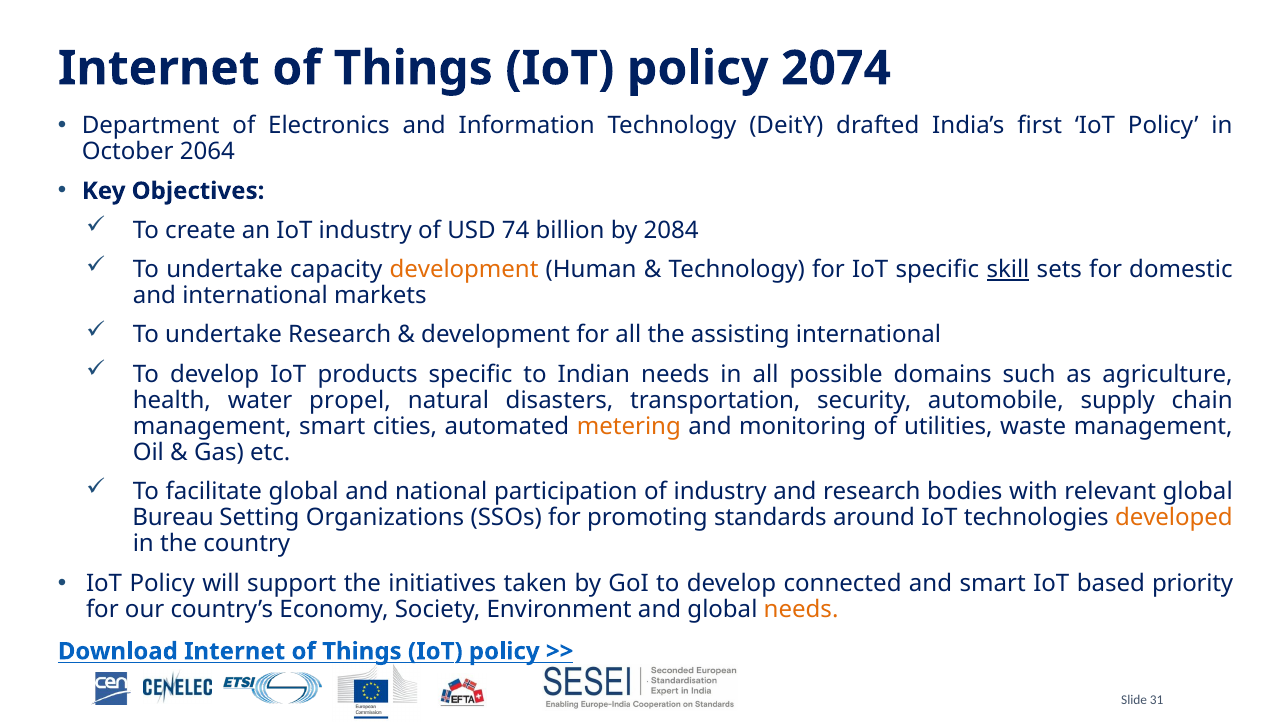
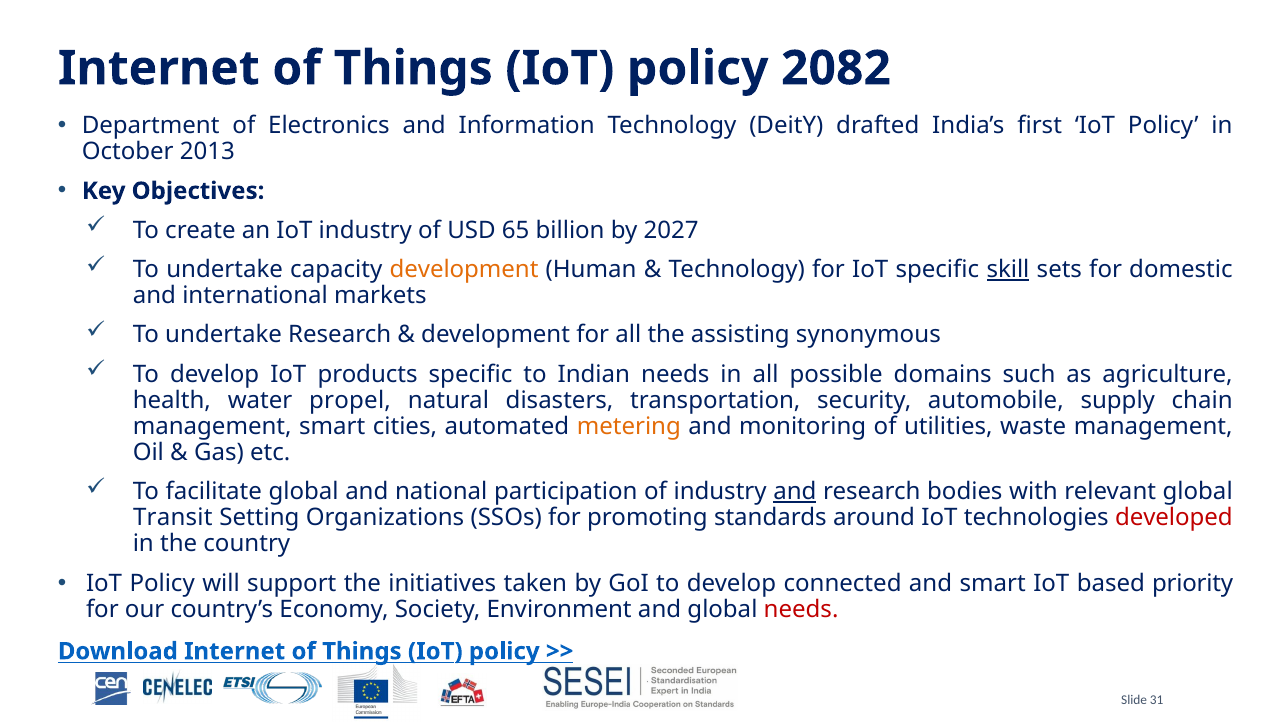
2074: 2074 -> 2082
2064: 2064 -> 2013
74: 74 -> 65
2084: 2084 -> 2027
assisting international: international -> synonymous
and at (795, 492) underline: none -> present
Bureau: Bureau -> Transit
developed colour: orange -> red
needs at (801, 609) colour: orange -> red
